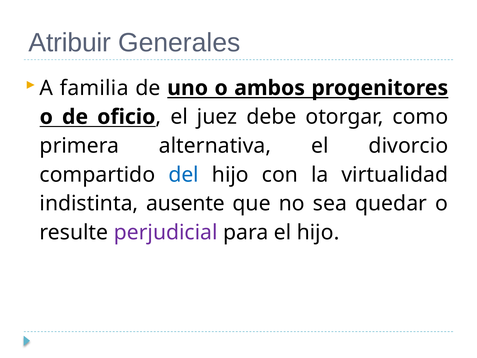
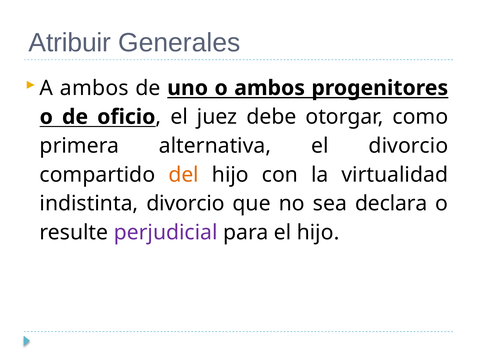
A familia: familia -> ambos
del colour: blue -> orange
indistinta ausente: ausente -> divorcio
quedar: quedar -> declara
